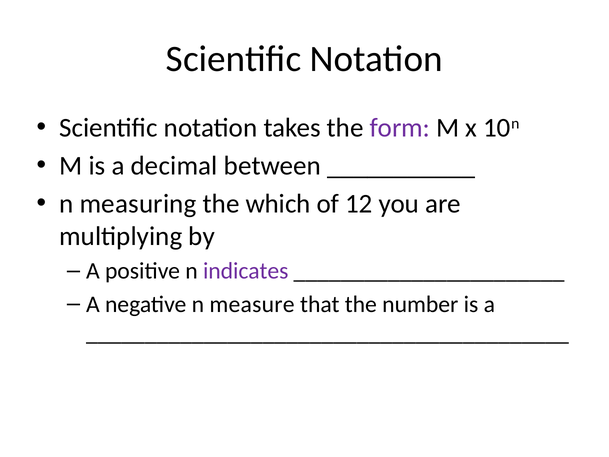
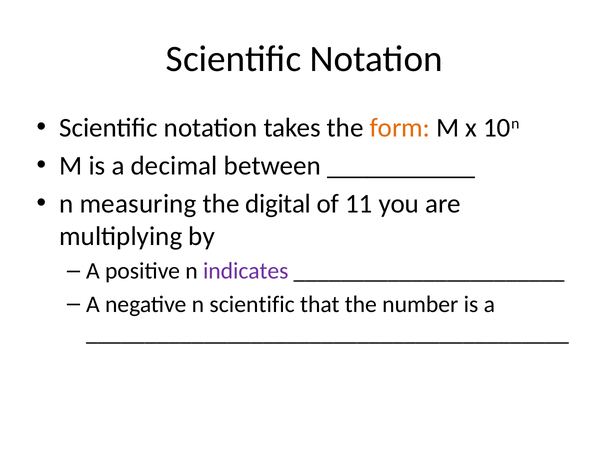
form colour: purple -> orange
which: which -> digital
12: 12 -> 11
n measure: measure -> scientific
